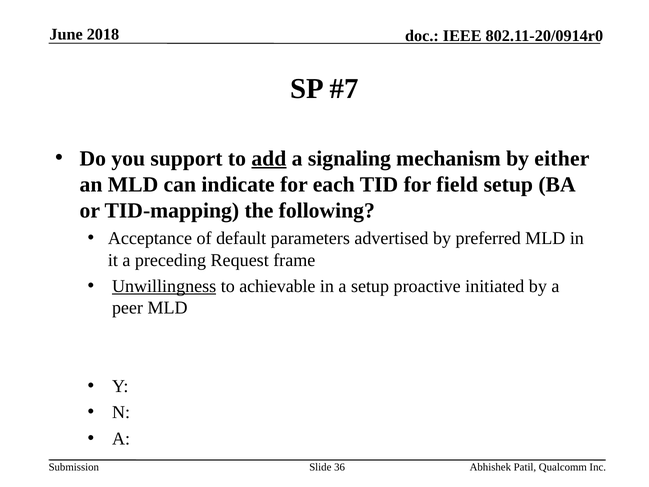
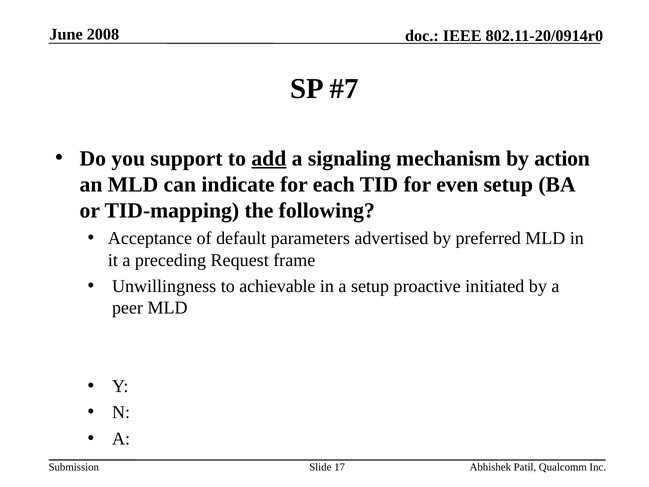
2018: 2018 -> 2008
either: either -> action
field: field -> even
Unwillingness underline: present -> none
36: 36 -> 17
